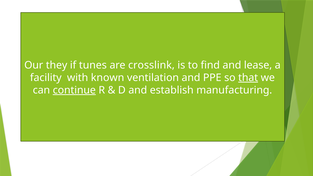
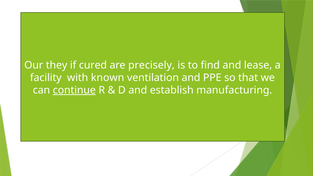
tunes: tunes -> cured
crosslink: crosslink -> precisely
that underline: present -> none
